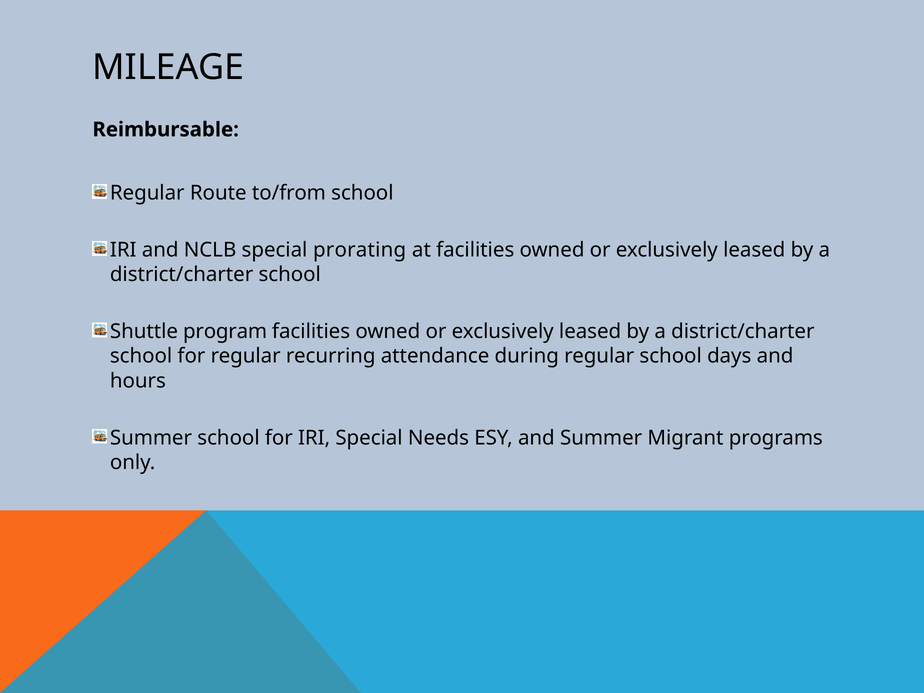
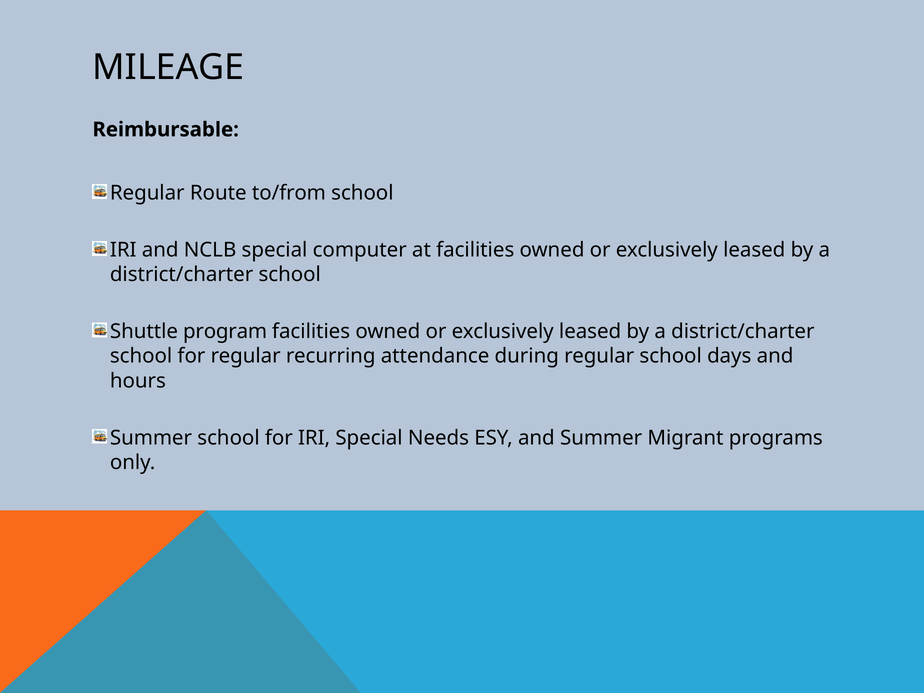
prorating: prorating -> computer
